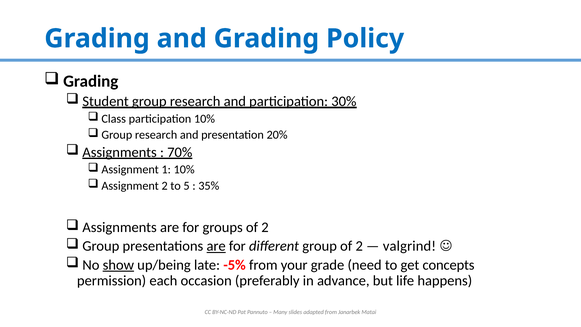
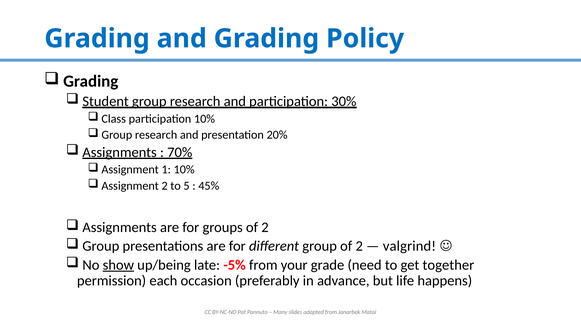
35%: 35% -> 45%
are at (216, 246) underline: present -> none
concepts: concepts -> together
